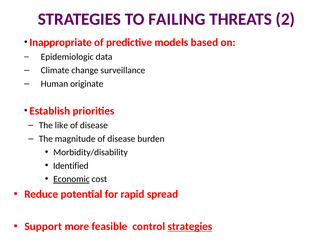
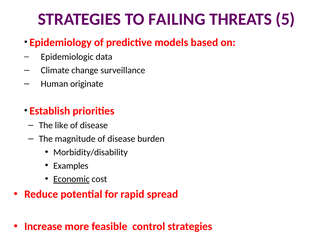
2: 2 -> 5
Inappropriate: Inappropriate -> Epidemiology
Identified: Identified -> Examples
Support: Support -> Increase
strategies at (190, 226) underline: present -> none
